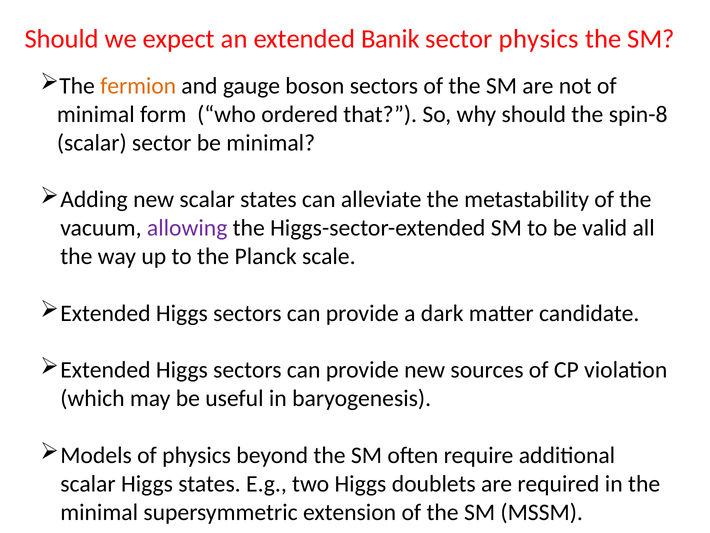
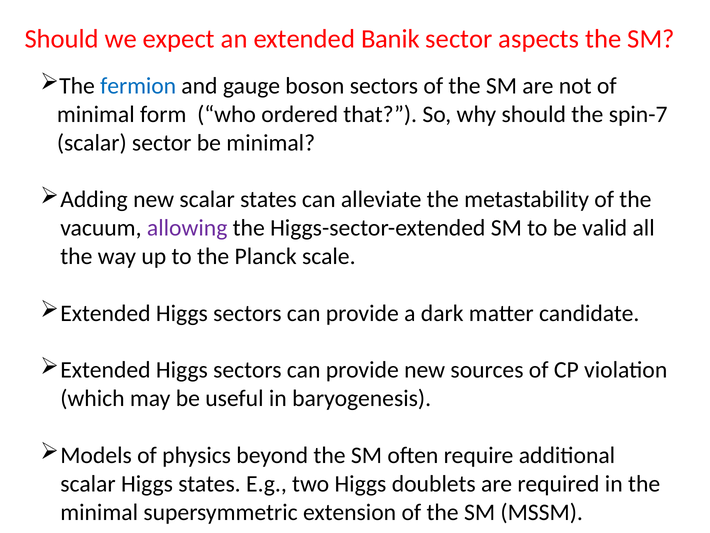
sector physics: physics -> aspects
fermion colour: orange -> blue
spin-8: spin-8 -> spin-7
